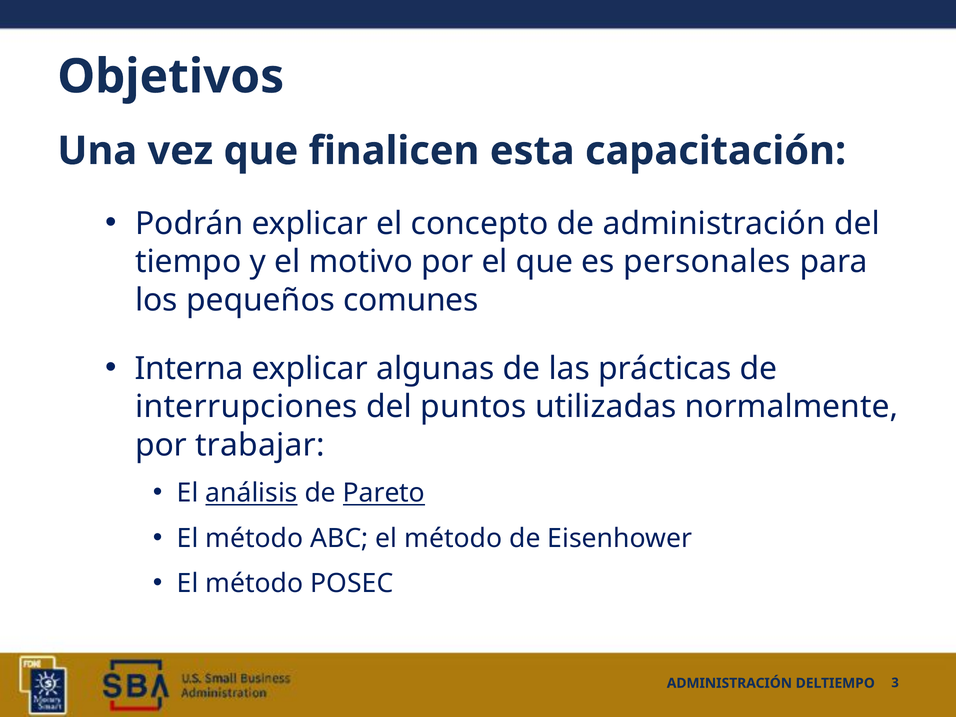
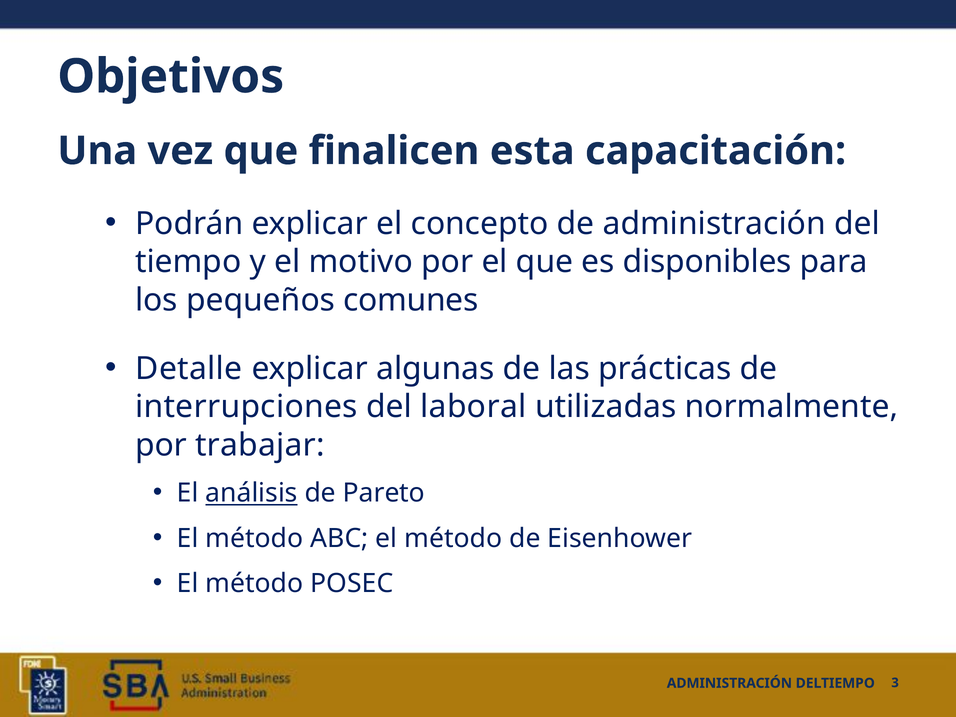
personales: personales -> disponibles
Interna: Interna -> Detalle
puntos: puntos -> laboral
Pareto underline: present -> none
